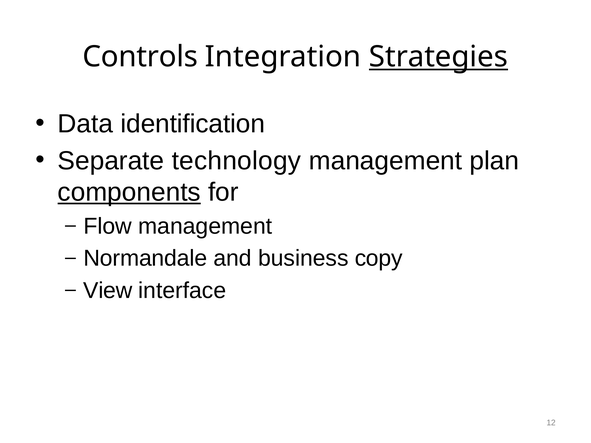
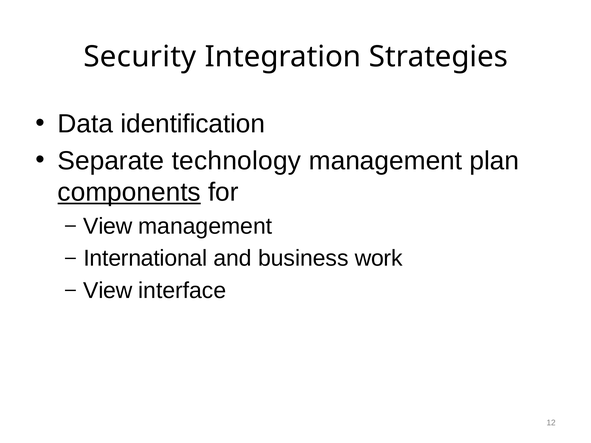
Controls: Controls -> Security
Strategies underline: present -> none
Flow at (108, 226): Flow -> View
Normandale: Normandale -> International
copy: copy -> work
